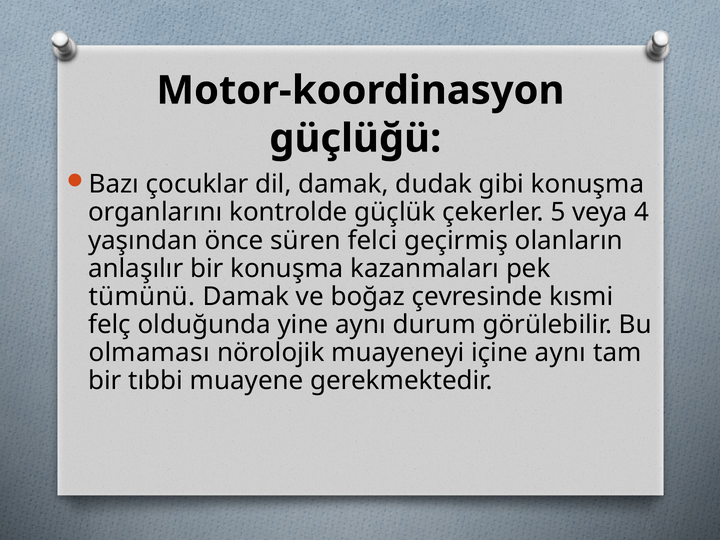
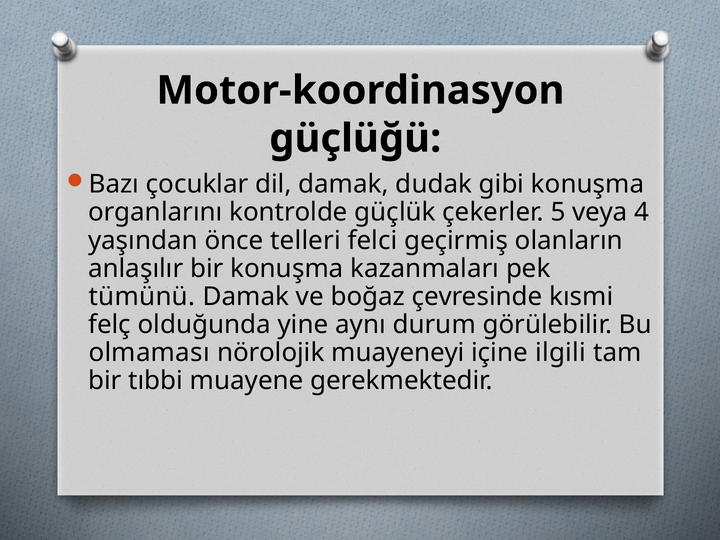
süren: süren -> telleri
içine aynı: aynı -> ilgili
